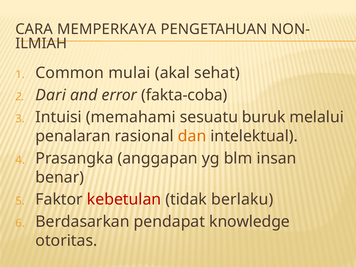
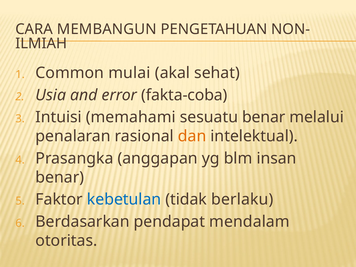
MEMPERKAYA: MEMPERKAYA -> MEMBANGUN
Dari: Dari -> Usia
sesuatu buruk: buruk -> benar
kebetulan colour: red -> blue
knowledge: knowledge -> mendalam
